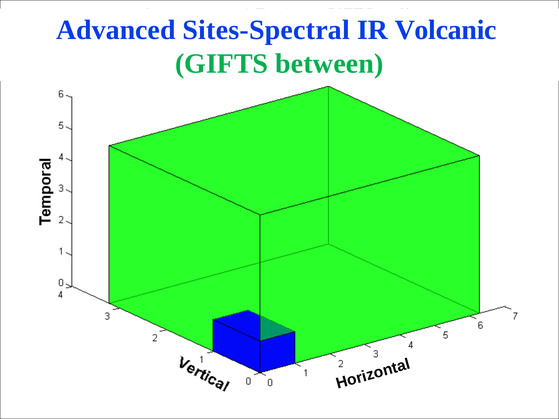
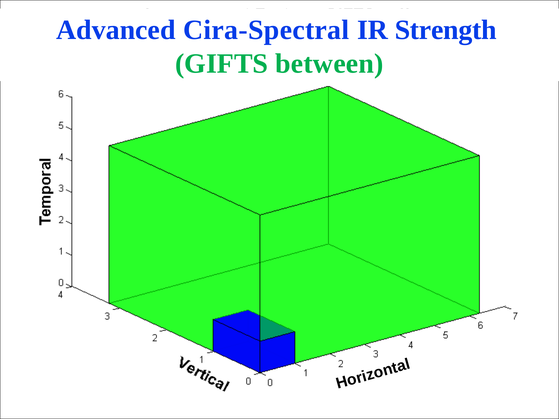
Sites-Spectral: Sites-Spectral -> Cira-Spectral
Volcanic: Volcanic -> Strength
